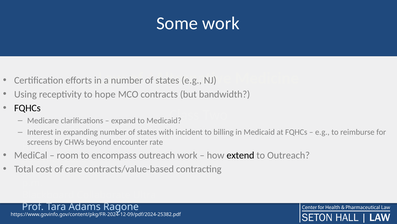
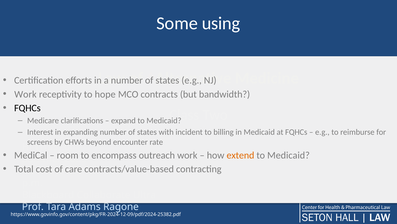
Some work: work -> using
Using at (25, 94): Using -> Work
extend colour: black -> orange
Outreach at (288, 155): Outreach -> Medicaid
